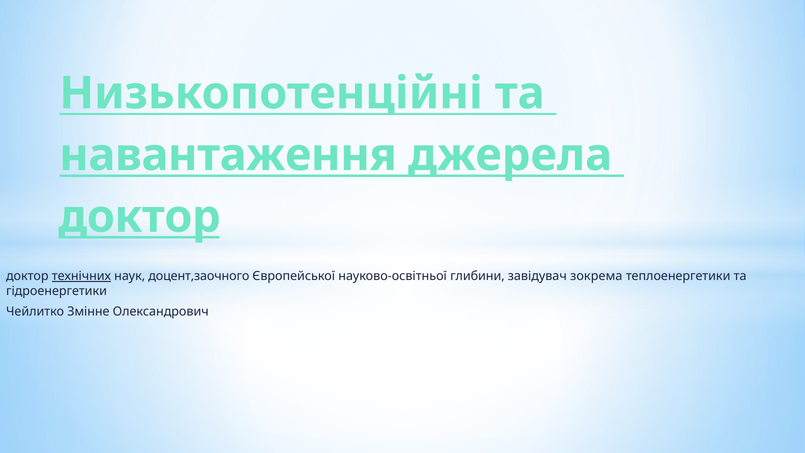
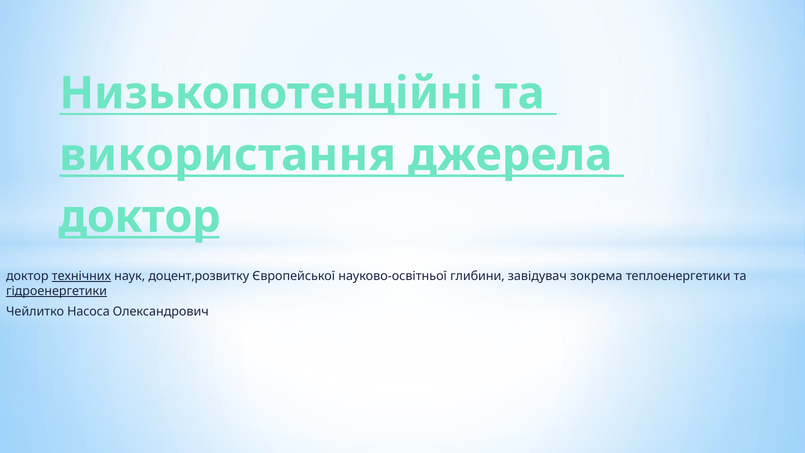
навантаження: навантаження -> використання
доцент,заочного: доцент,заочного -> доцент,розвитку
гідроенергетики underline: none -> present
Змінне: Змінне -> Насоса
